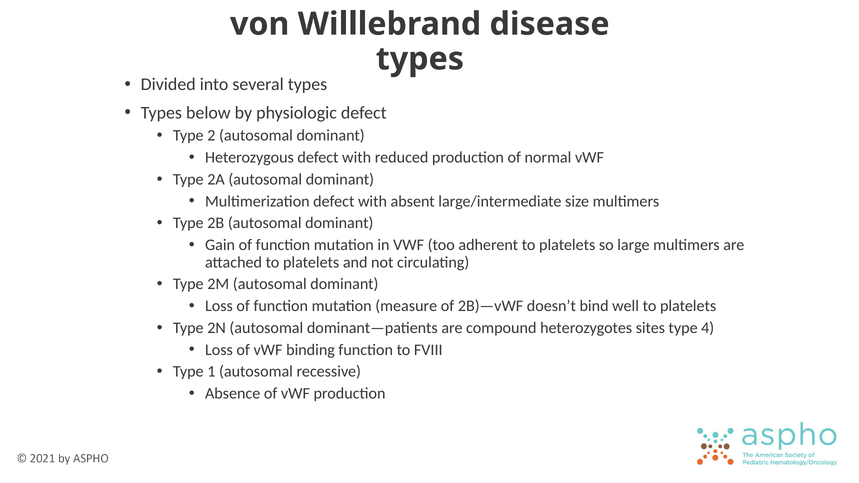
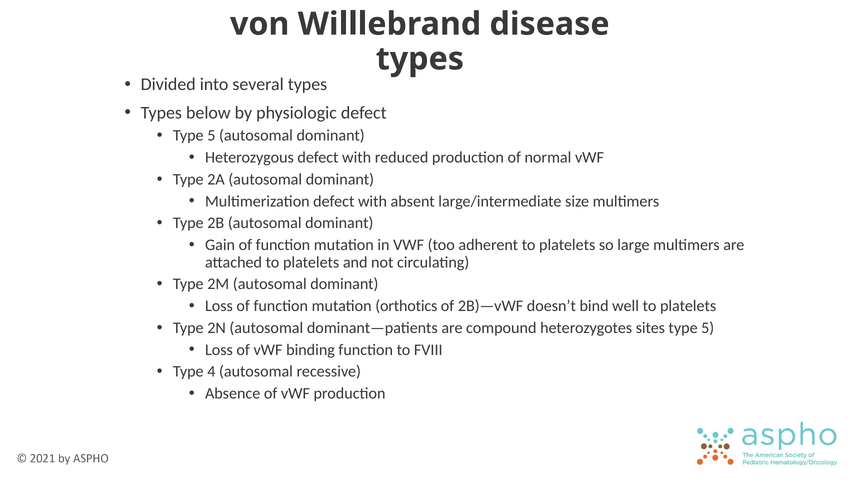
2 at (211, 136): 2 -> 5
measure: measure -> orthotics
4 at (708, 328): 4 -> 5
1: 1 -> 4
